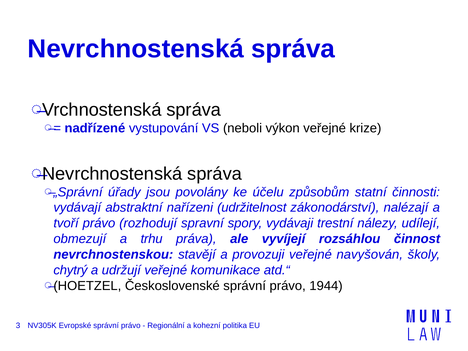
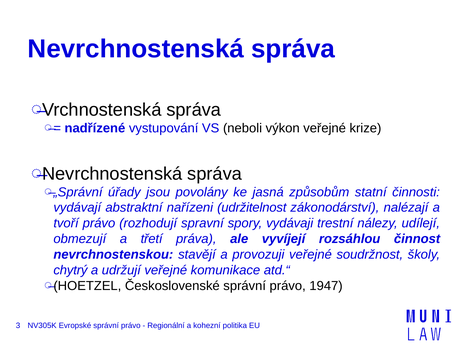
účelu: účelu -> jasná
trhu: trhu -> třetí
navyšován: navyšován -> soudržnost
1944: 1944 -> 1947
